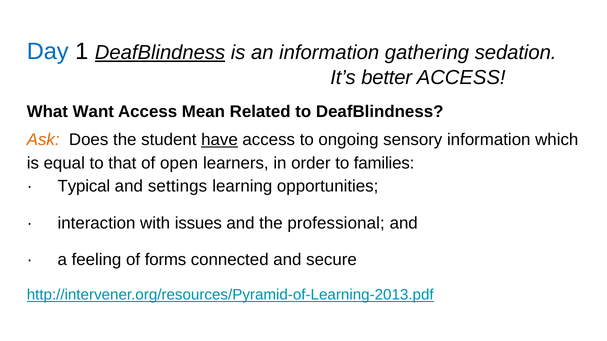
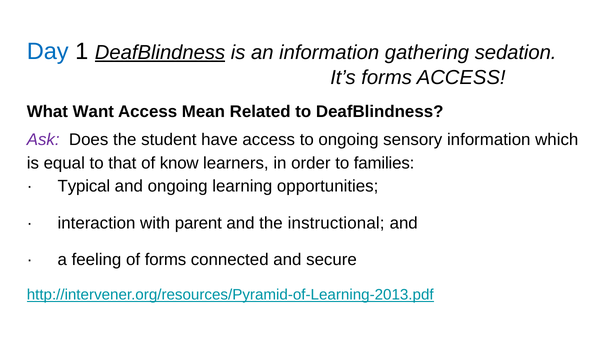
It’s better: better -> forms
Ask colour: orange -> purple
have underline: present -> none
open: open -> know
and settings: settings -> ongoing
issues: issues -> parent
professional: professional -> instructional
